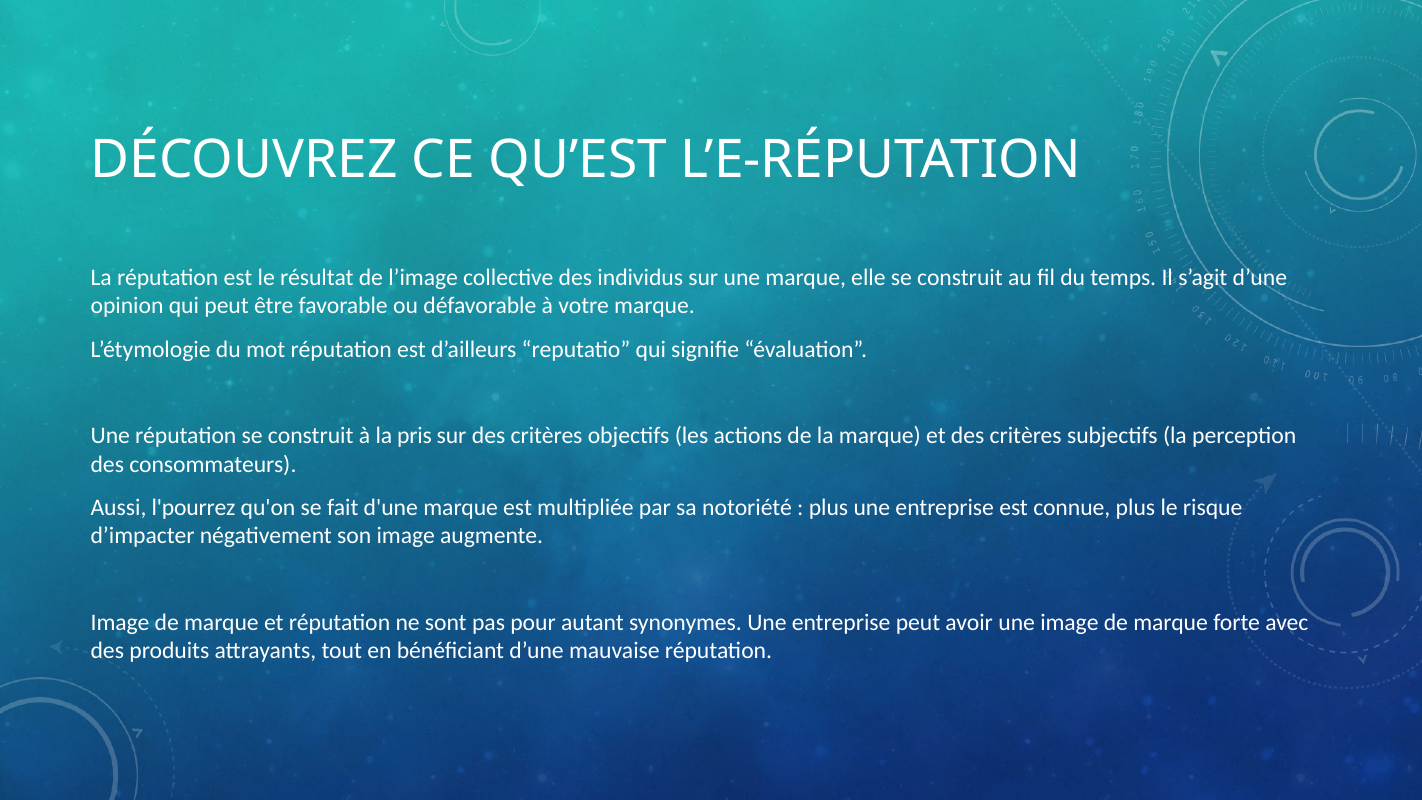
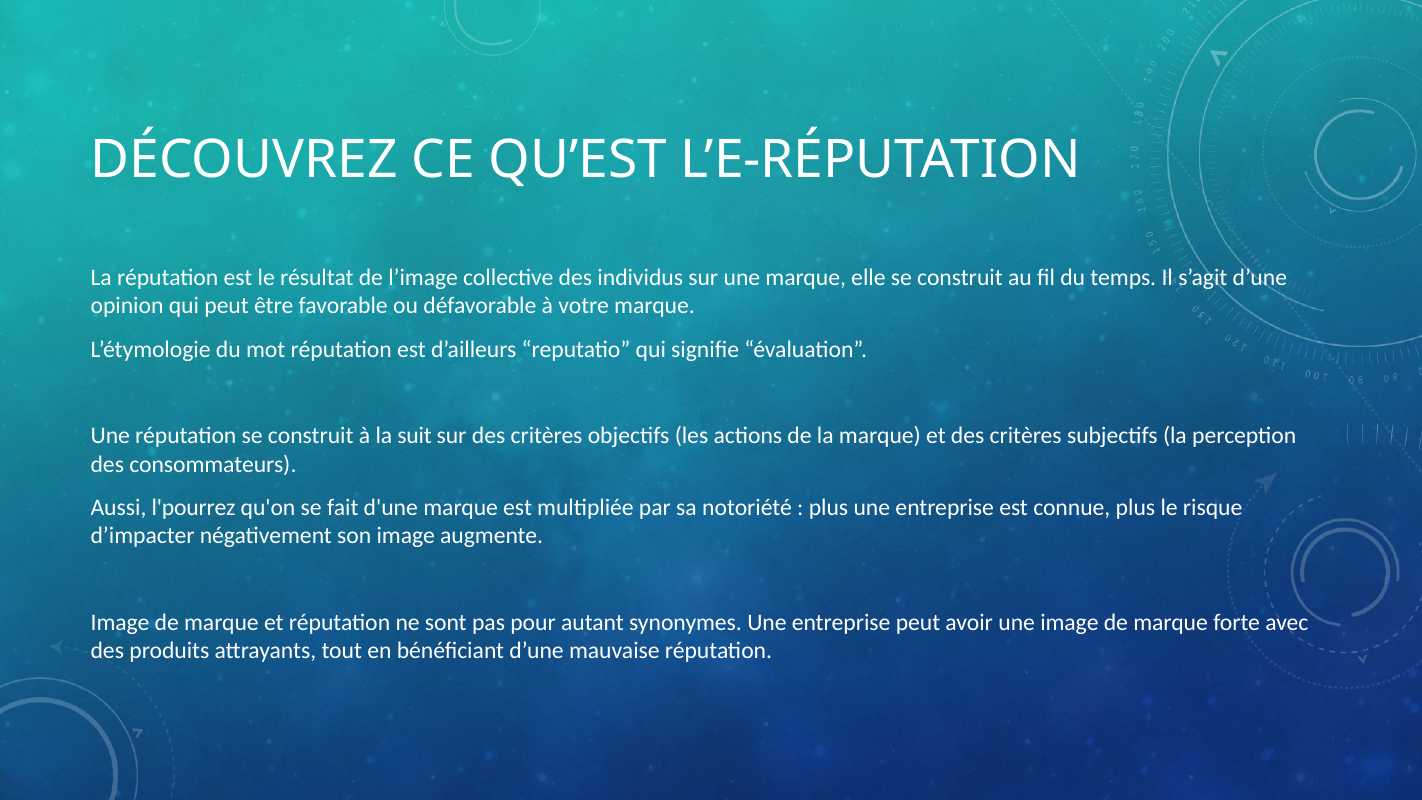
pris: pris -> suit
